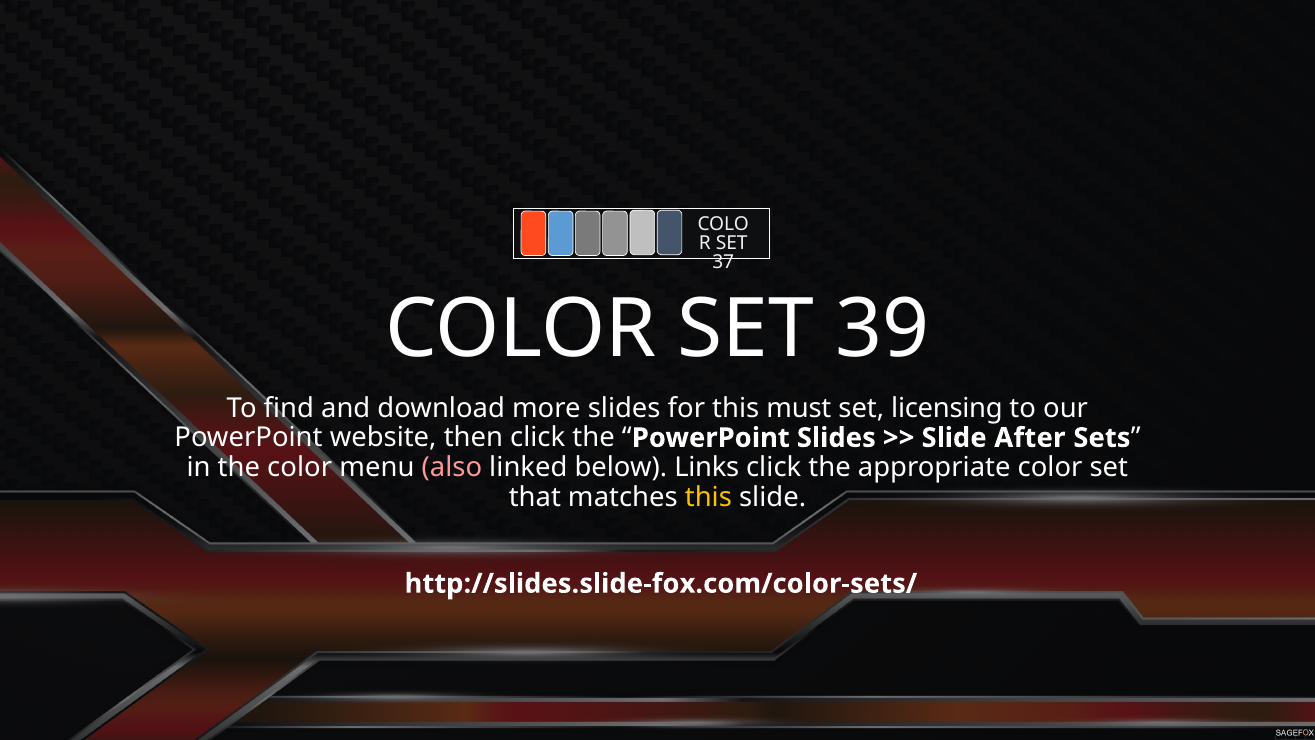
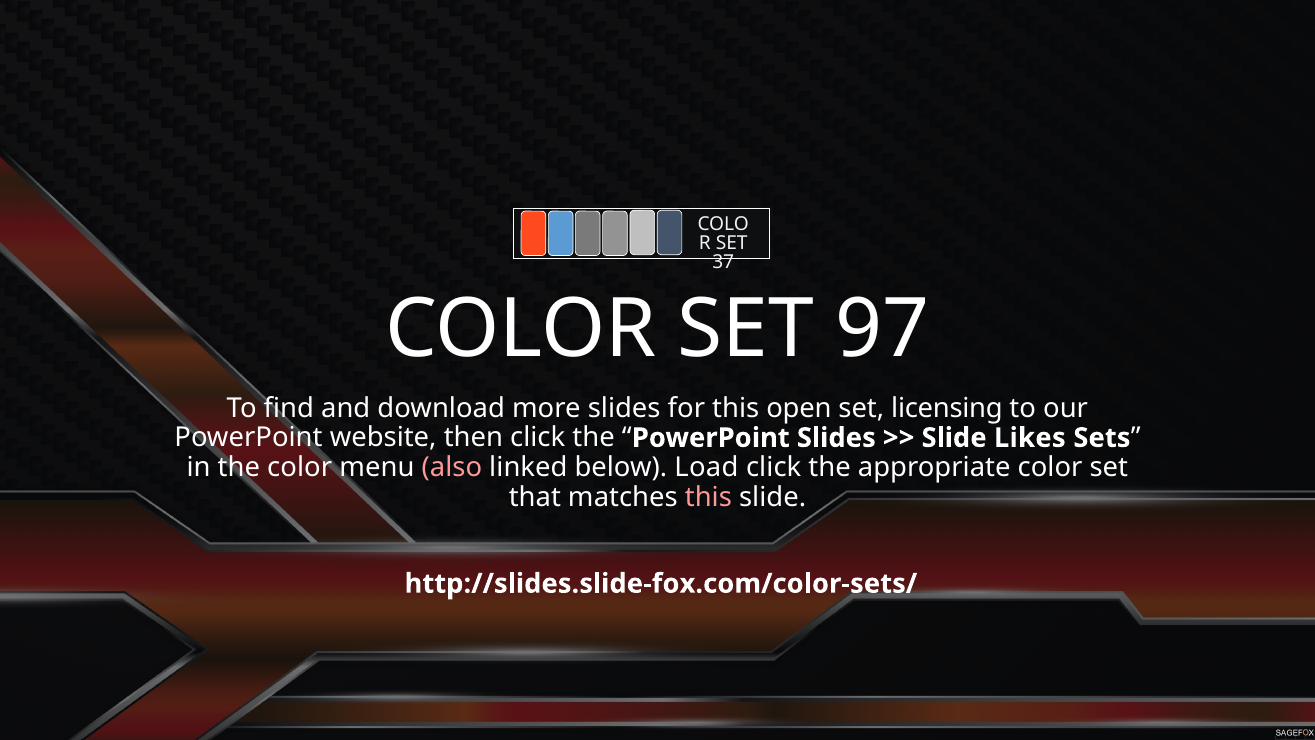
39: 39 -> 97
must: must -> open
After: After -> Likes
Links: Links -> Load
this at (708, 497) colour: yellow -> pink
